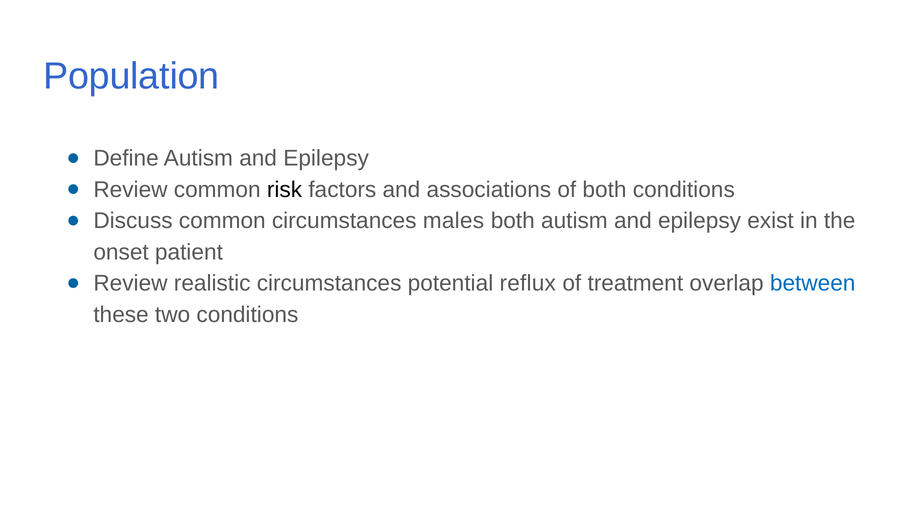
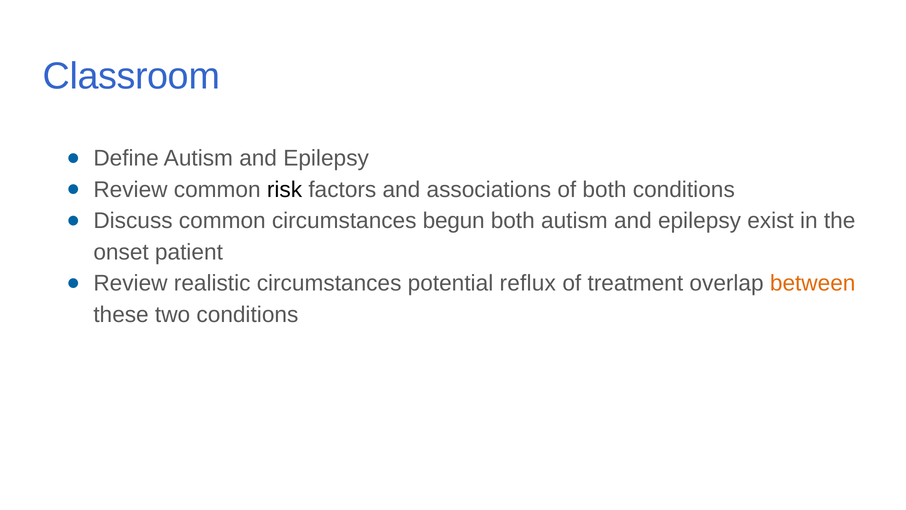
Population: Population -> Classroom
males: males -> begun
between colour: blue -> orange
